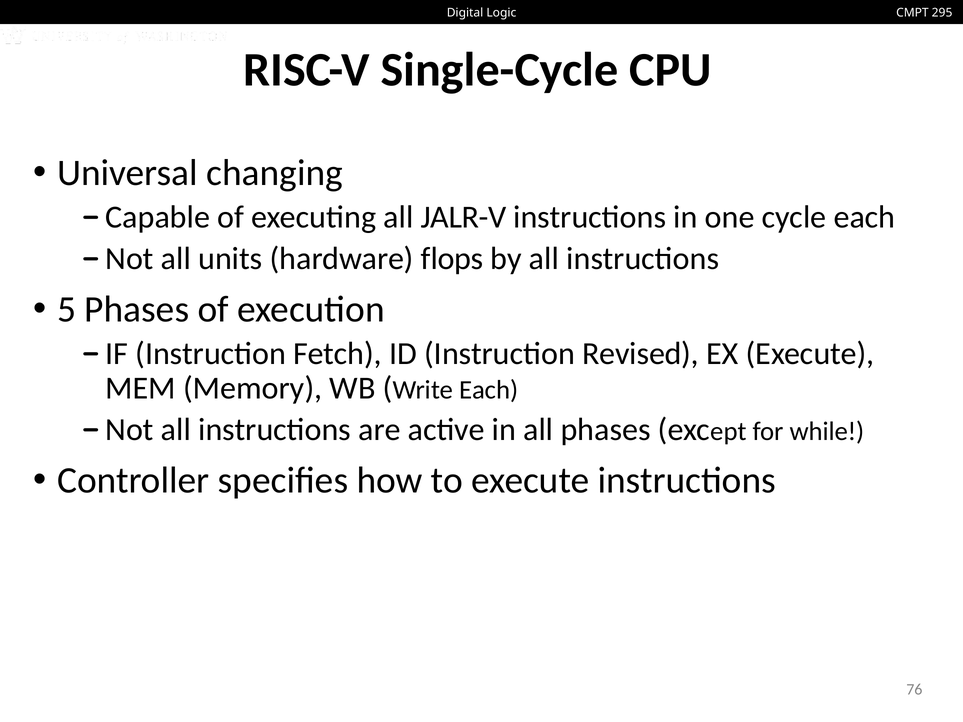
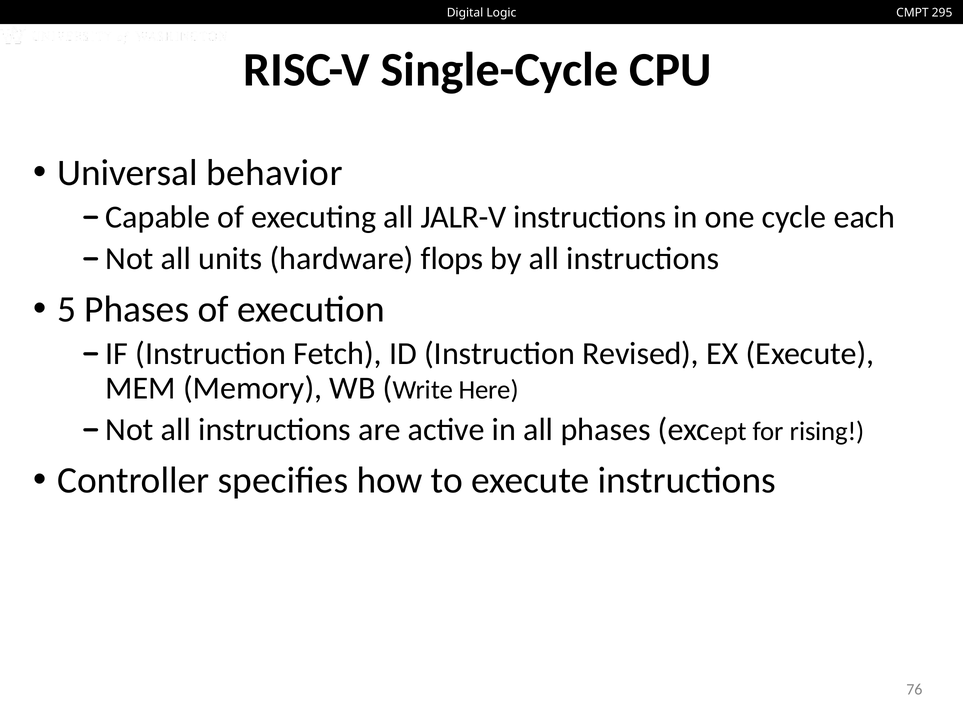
changing: changing -> behavior
Write Each: Each -> Here
while: while -> rising
